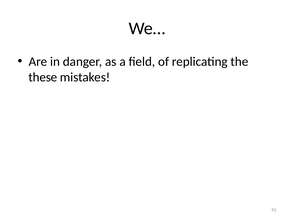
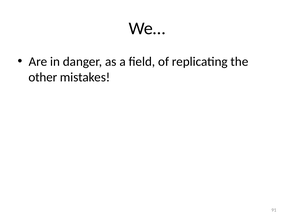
these: these -> other
